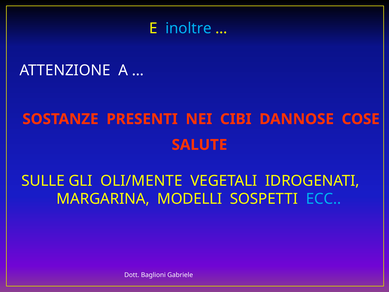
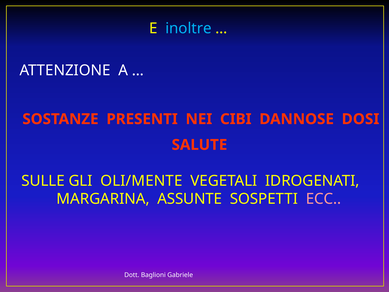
COSE: COSE -> DOSI
MODELLI: MODELLI -> ASSUNTE
ECC colour: light blue -> pink
